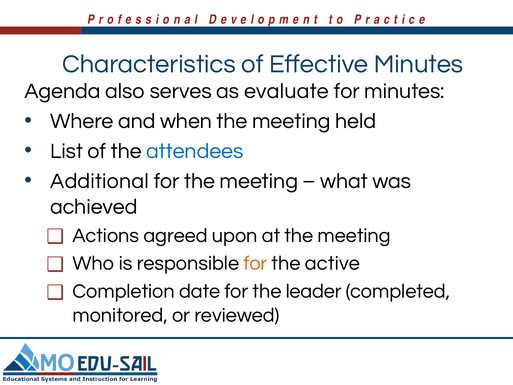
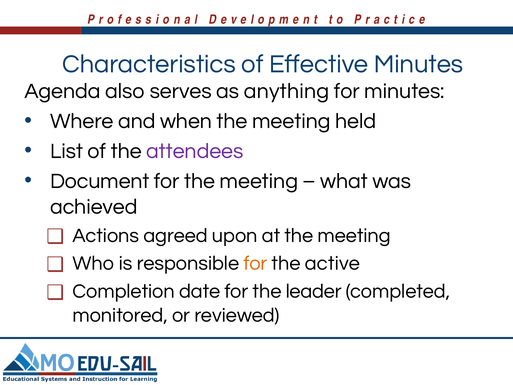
evaluate: evaluate -> anything
attendees colour: blue -> purple
Additional: Additional -> Document
